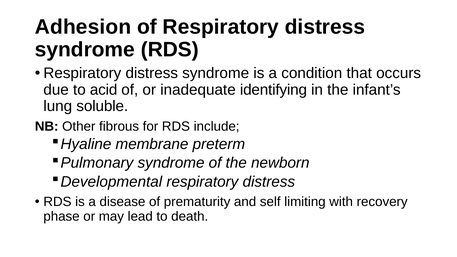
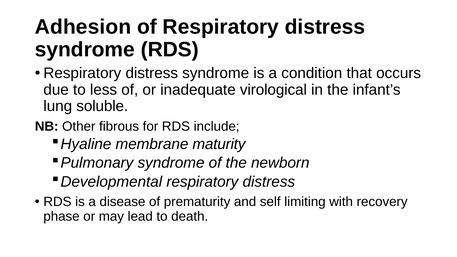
acid: acid -> less
identifying: identifying -> virological
preterm: preterm -> maturity
